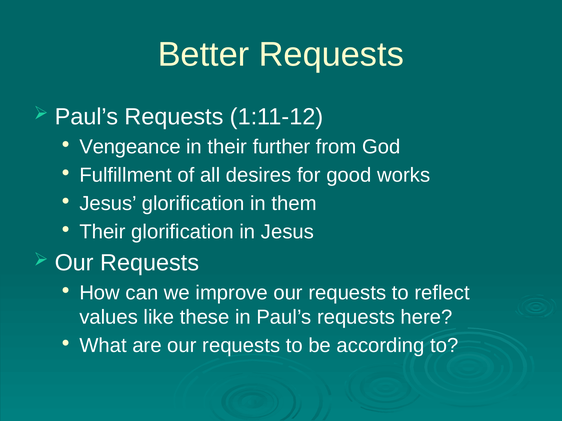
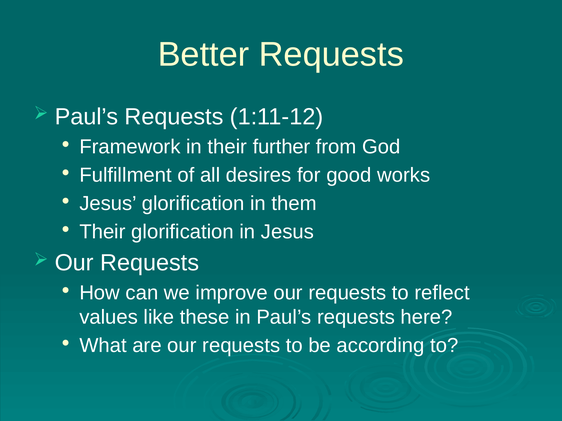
Vengeance: Vengeance -> Framework
